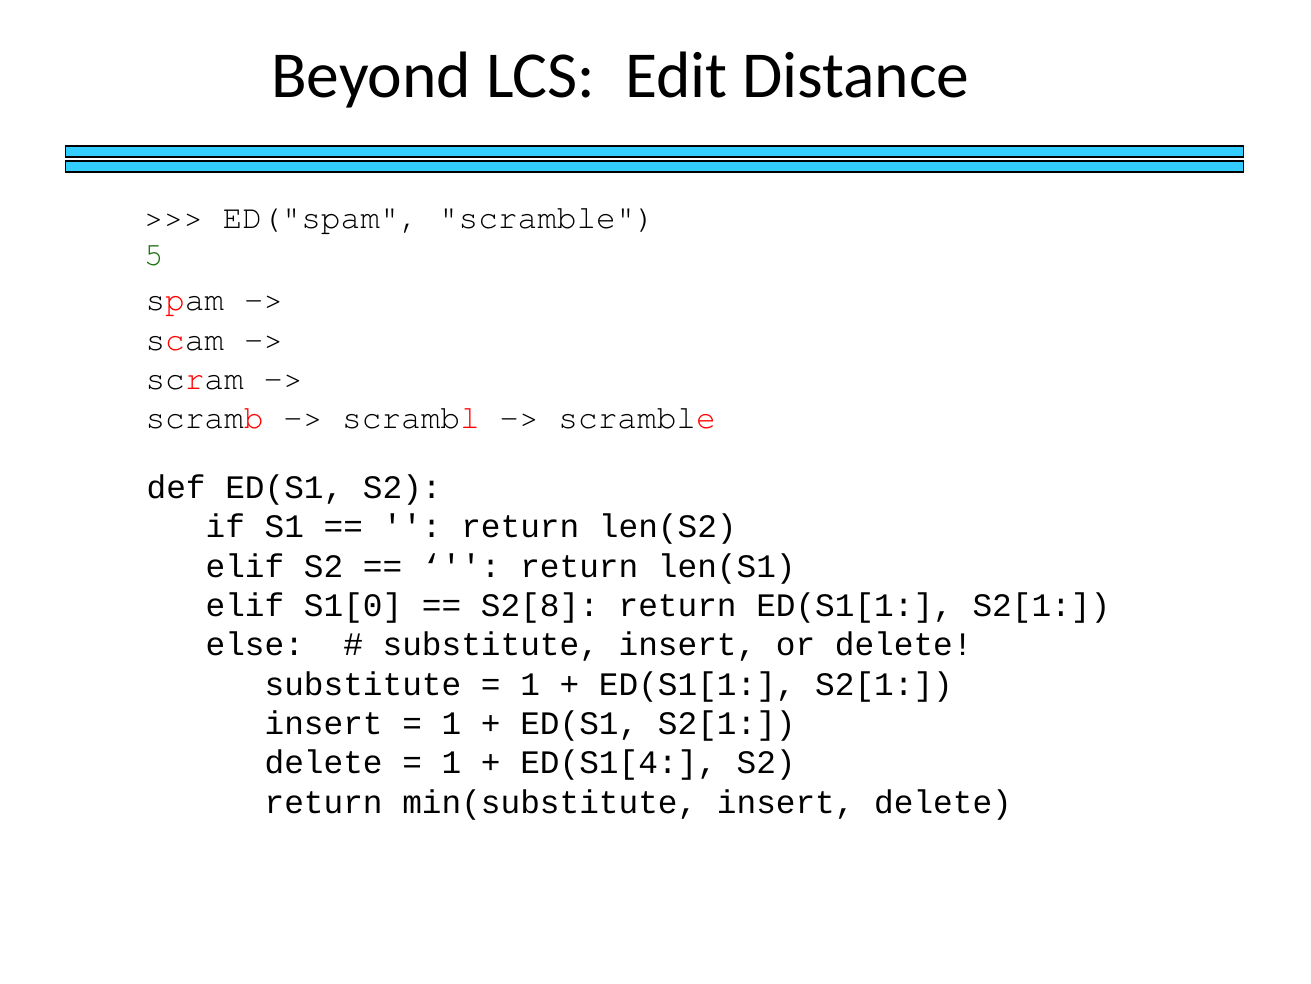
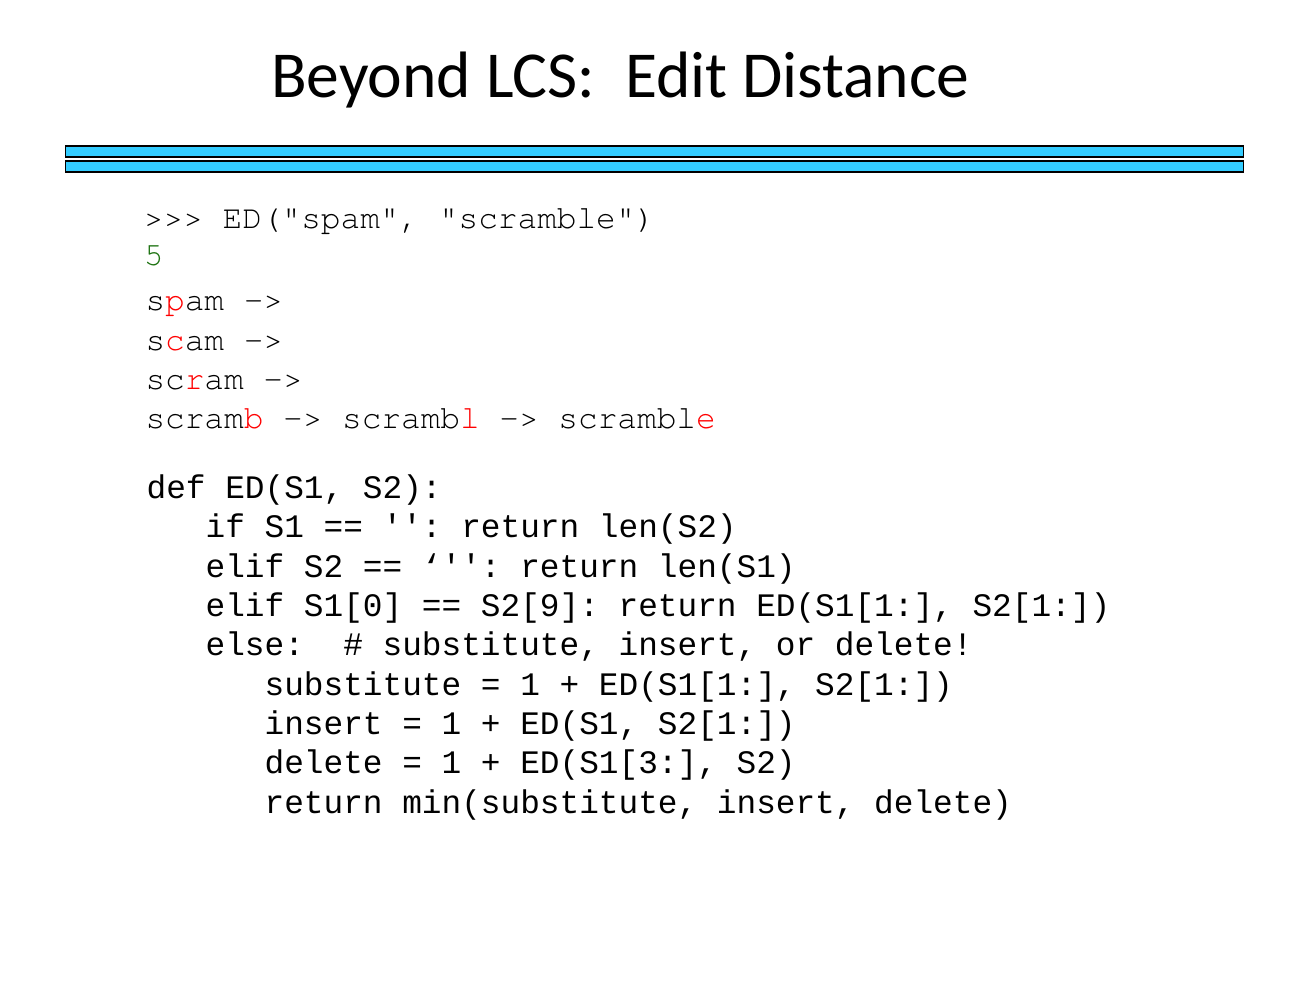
S2[8: S2[8 -> S2[9
ED(S1[4: ED(S1[4 -> ED(S1[3
